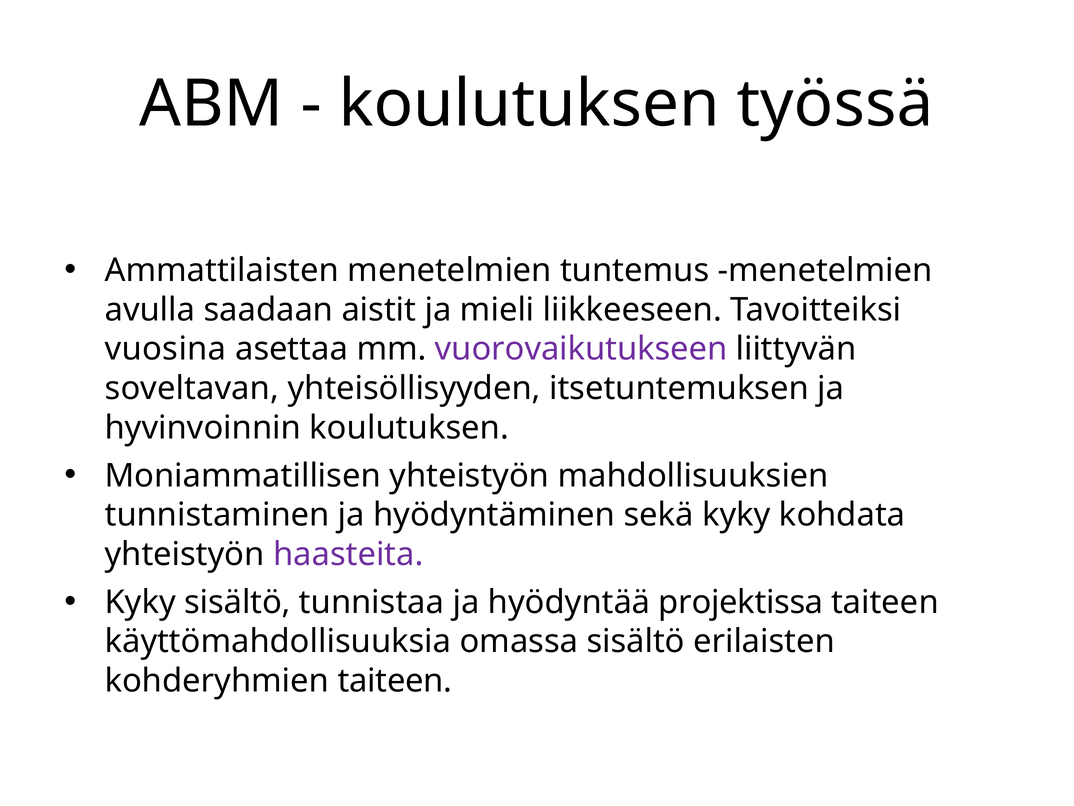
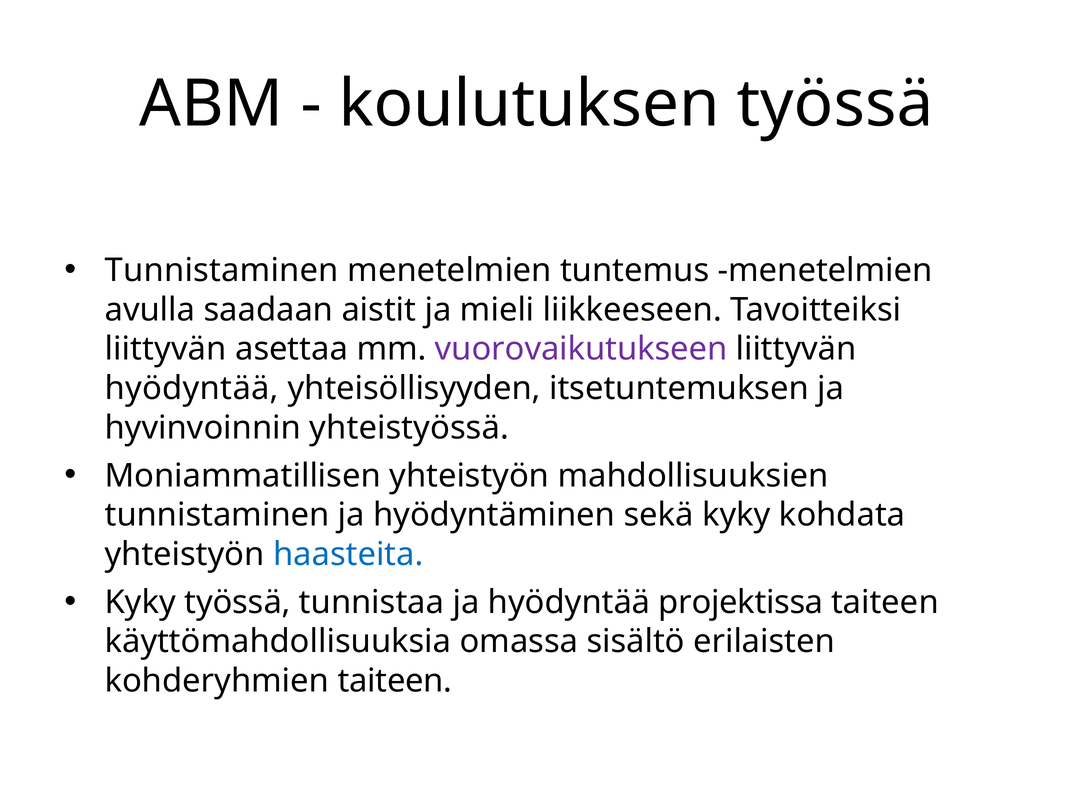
Ammattilaisten at (222, 270): Ammattilaisten -> Tunnistaminen
vuosina at (166, 349): vuosina -> liittyvän
soveltavan at (192, 388): soveltavan -> hyödyntää
hyvinvoinnin koulutuksen: koulutuksen -> yhteistyössä
haasteita colour: purple -> blue
Kyky sisältö: sisältö -> työssä
